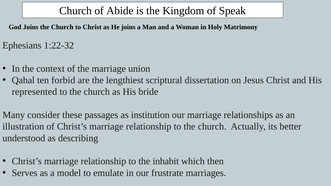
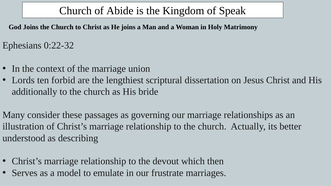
1:22-32: 1:22-32 -> 0:22-32
Qahal: Qahal -> Lords
represented: represented -> additionally
institution: institution -> governing
inhabit: inhabit -> devout
